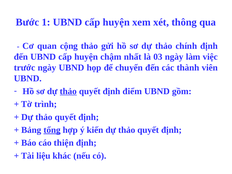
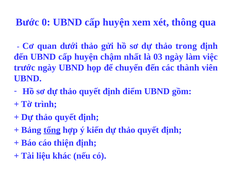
1: 1 -> 0
cộng: cộng -> dưới
chính: chính -> trong
thảo at (68, 91) underline: present -> none
